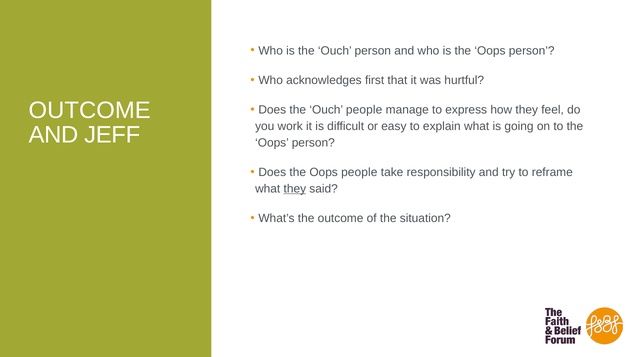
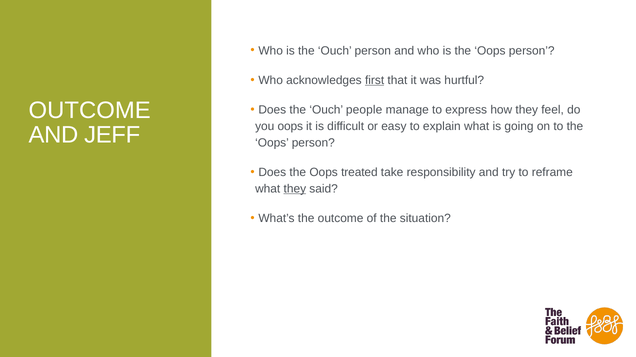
first underline: none -> present
you work: work -> oops
Oops people: people -> treated
